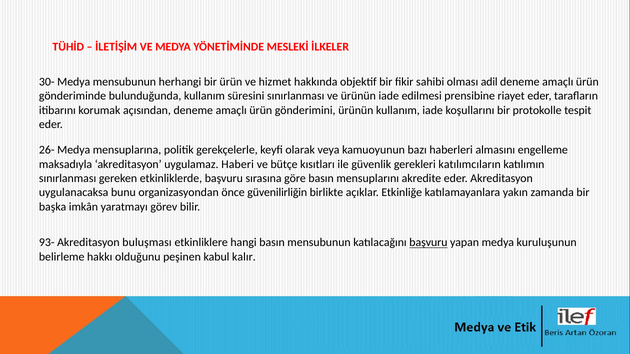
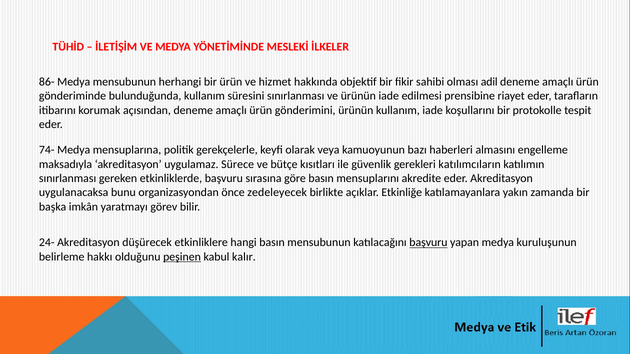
30-: 30- -> 86-
26-: 26- -> 74-
Haberi: Haberi -> Sürece
güvenilirliğin: güvenilirliğin -> zedeleyecek
93-: 93- -> 24-
buluşması: buluşması -> düşürecek
peşinen underline: none -> present
